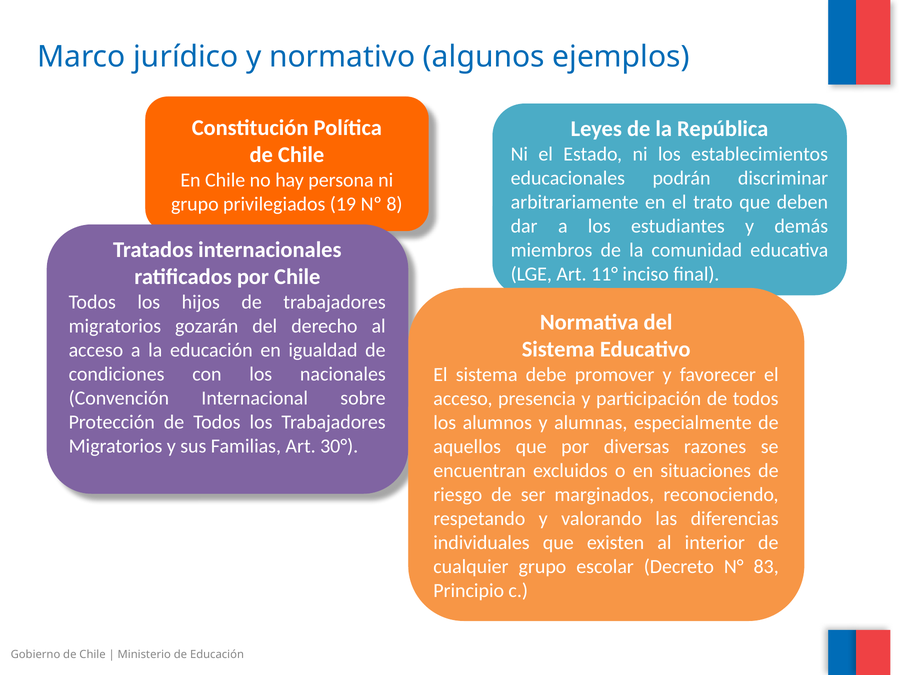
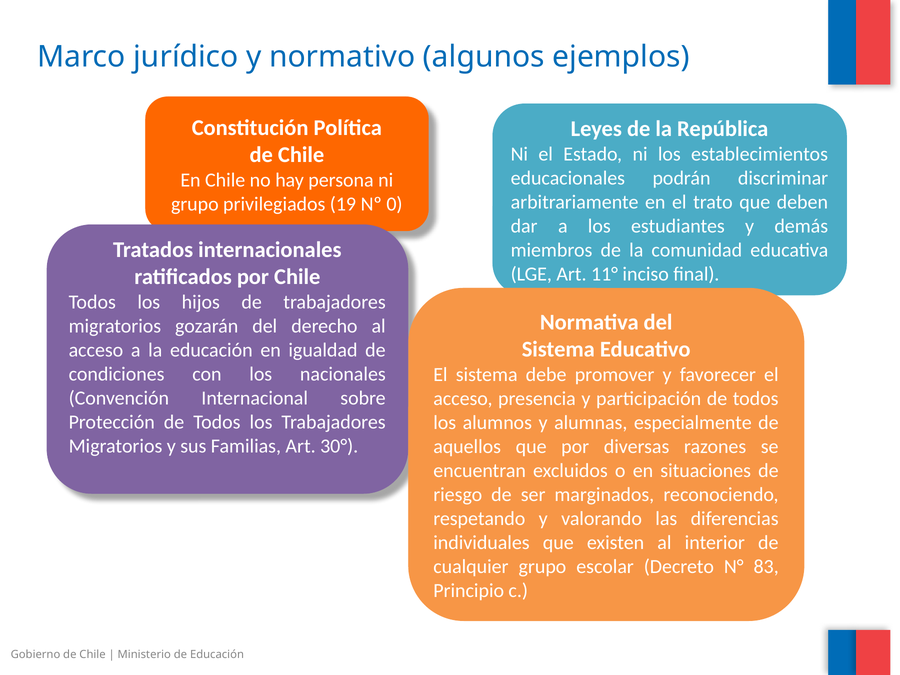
8: 8 -> 0
